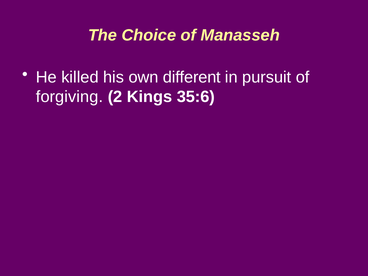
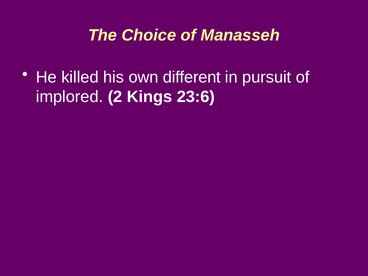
forgiving: forgiving -> implored
35:6: 35:6 -> 23:6
